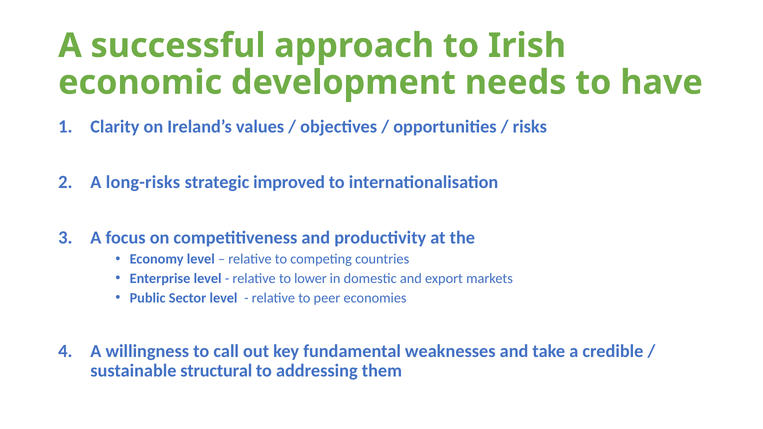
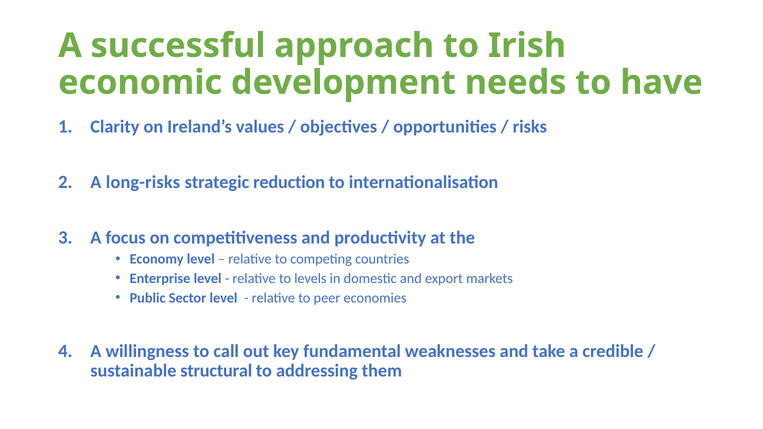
improved: improved -> reduction
lower: lower -> levels
